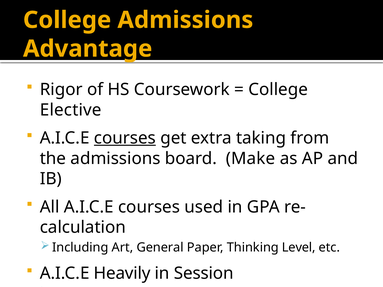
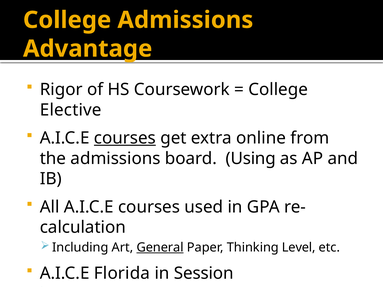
taking: taking -> online
Make: Make -> Using
General underline: none -> present
Heavily: Heavily -> Florida
